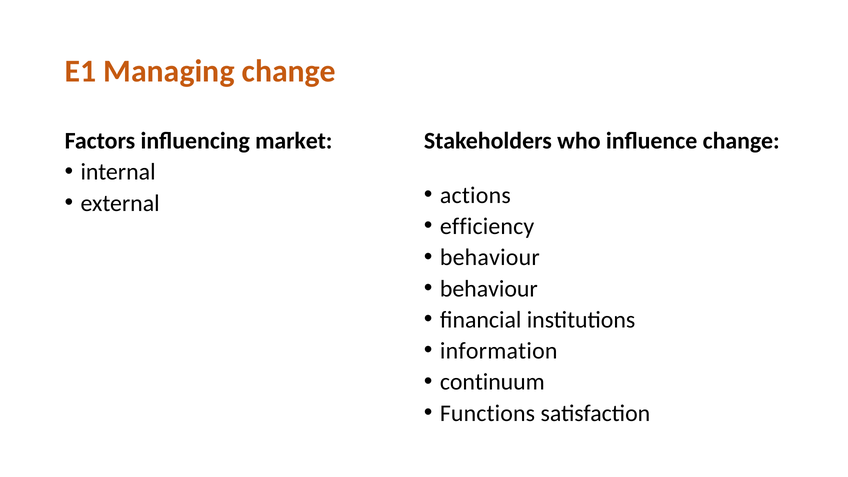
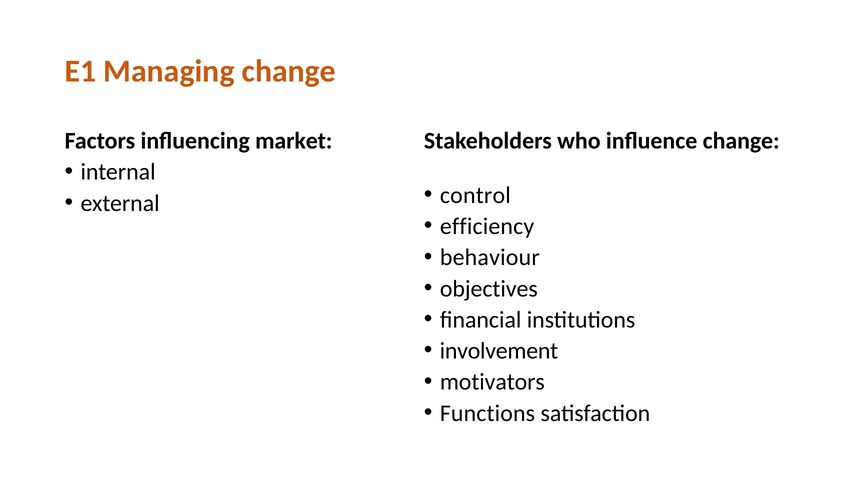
actions: actions -> control
behaviour at (489, 289): behaviour -> objectives
information: information -> involvement
continuum: continuum -> motivators
